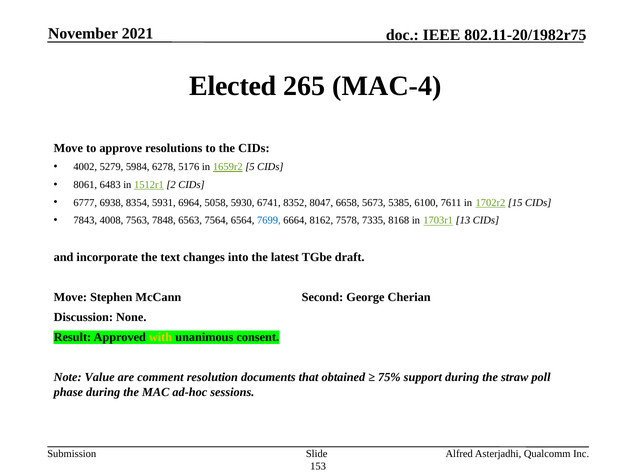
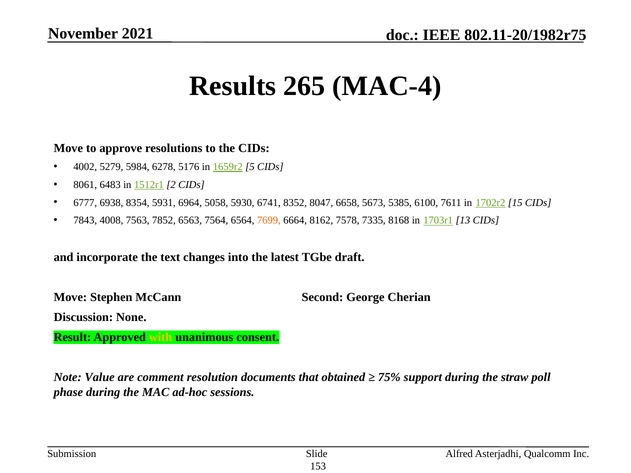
Elected: Elected -> Results
7848: 7848 -> 7852
7699 colour: blue -> orange
